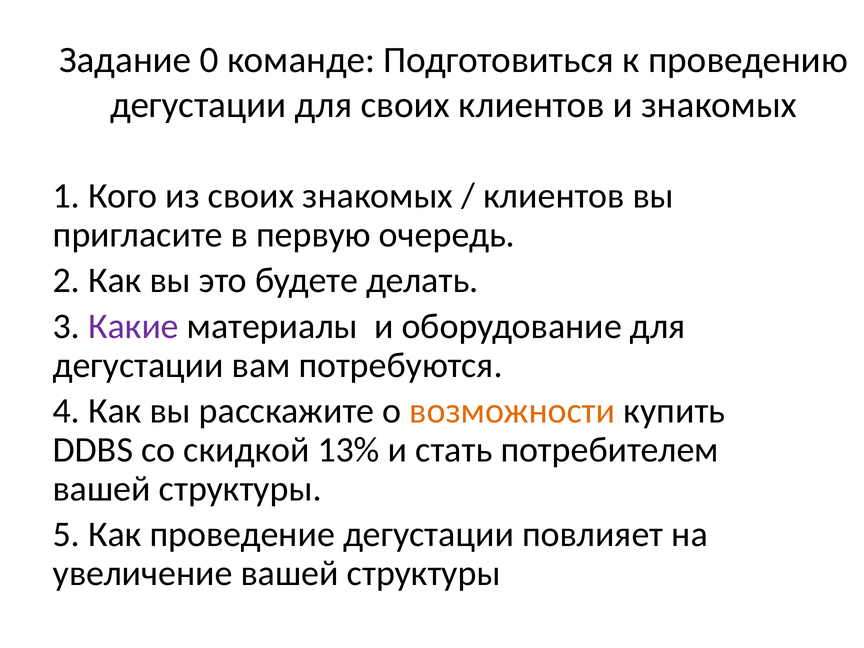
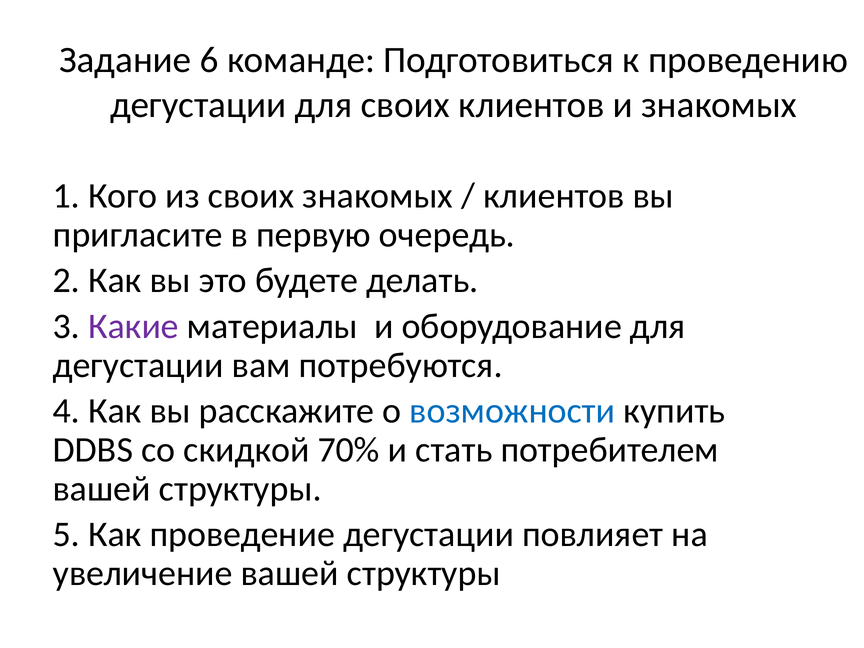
0: 0 -> 6
возможности colour: orange -> blue
13%: 13% -> 70%
